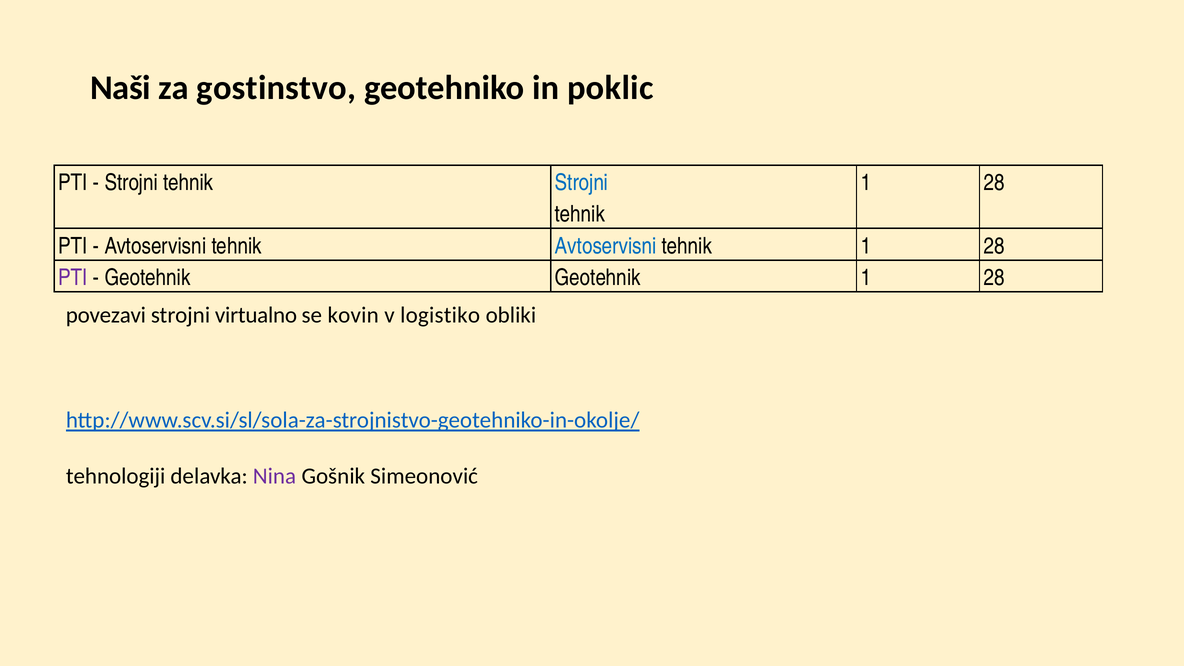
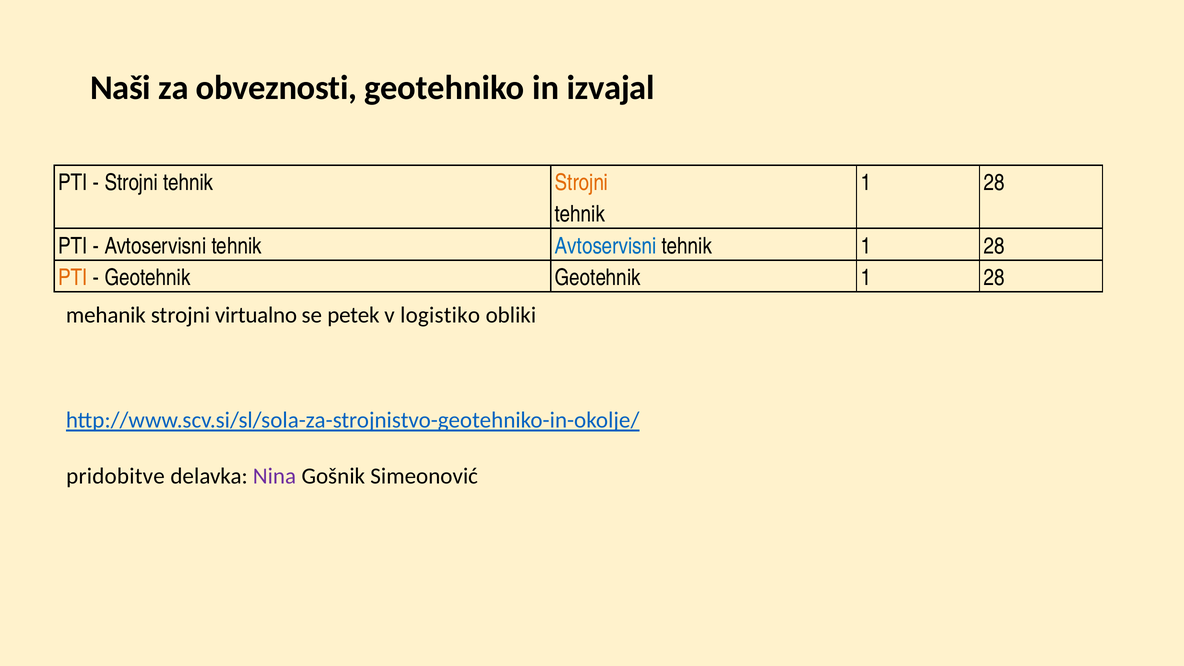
gostinstvo: gostinstvo -> obveznosti
poklic: poklic -> izvajal
Strojni at (582, 183) colour: blue -> orange
PTI at (73, 278) colour: purple -> orange
povezavi: povezavi -> mehanik
kovin: kovin -> petek
tehnologiji: tehnologiji -> pridobitve
